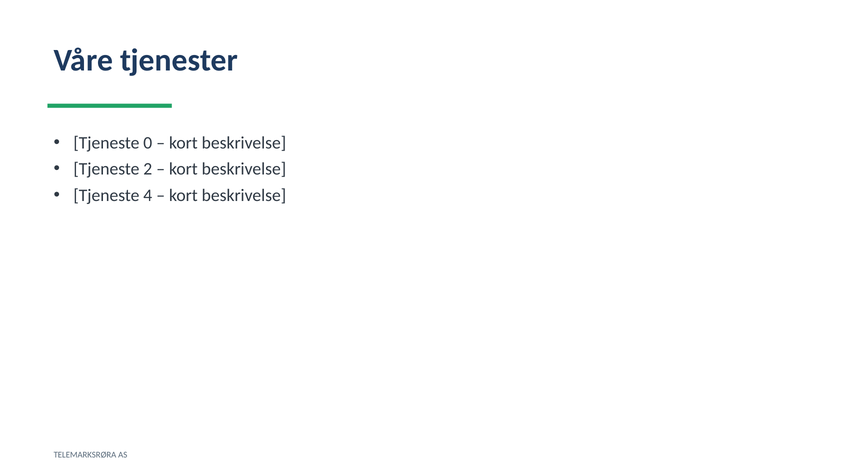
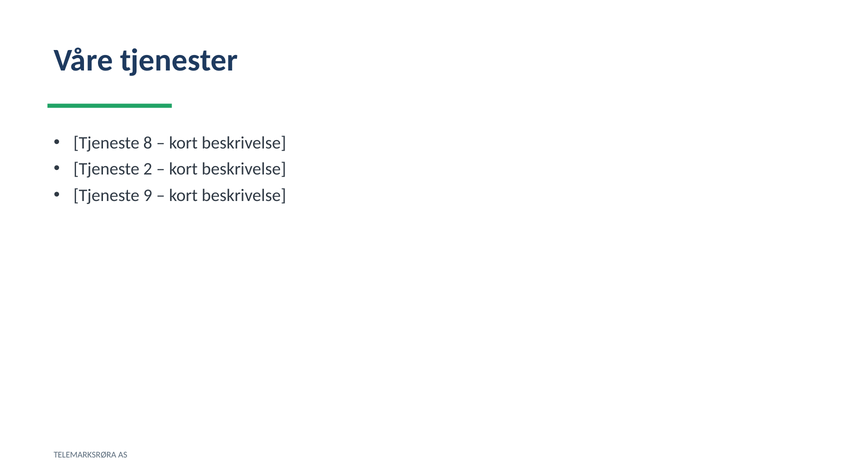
0: 0 -> 8
4: 4 -> 9
